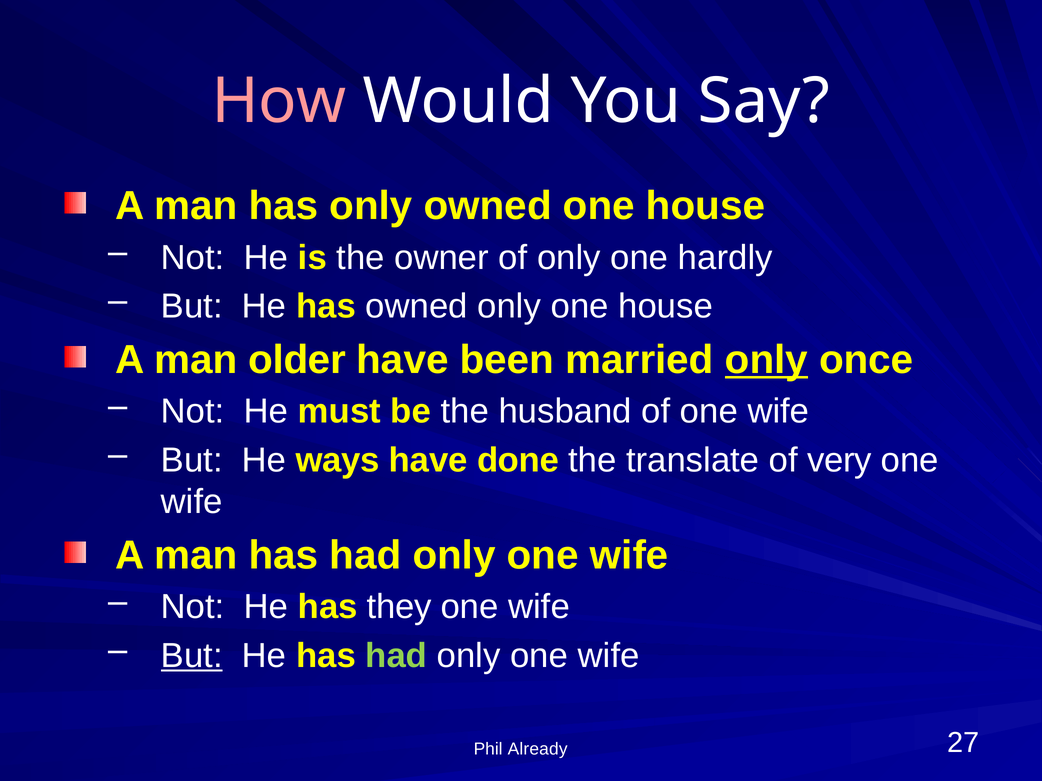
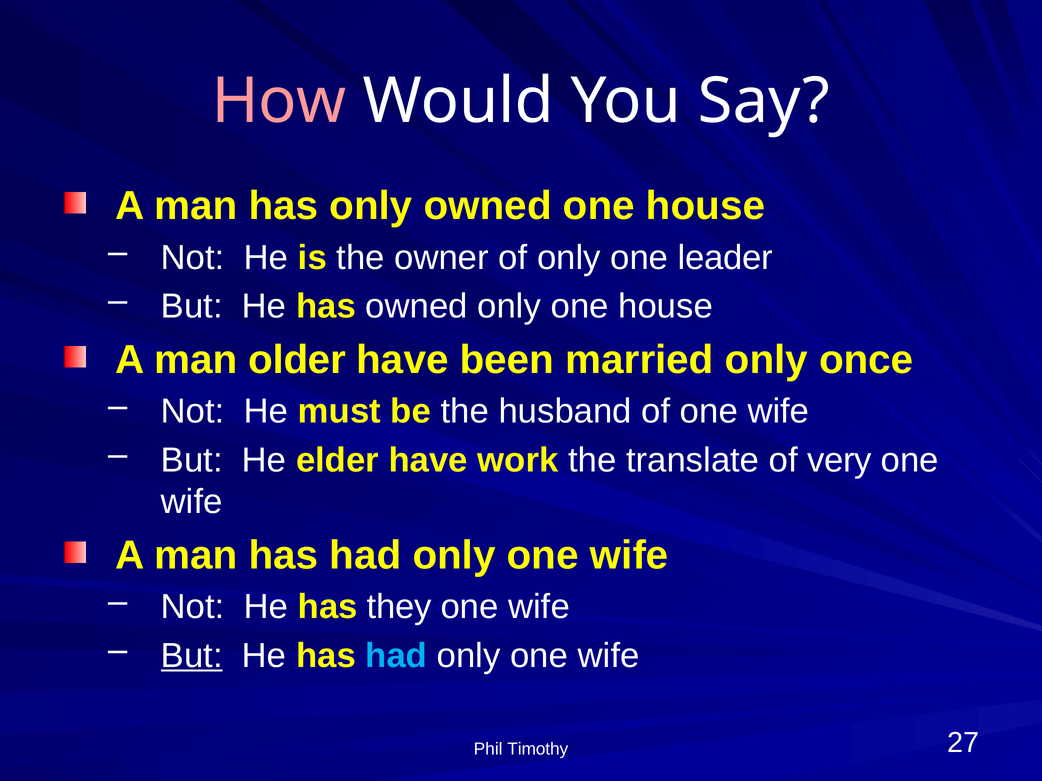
hardly: hardly -> leader
only at (766, 360) underline: present -> none
ways: ways -> elder
done: done -> work
had at (396, 656) colour: light green -> light blue
Already: Already -> Timothy
